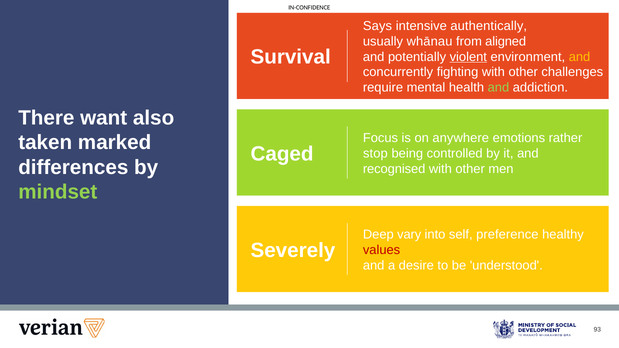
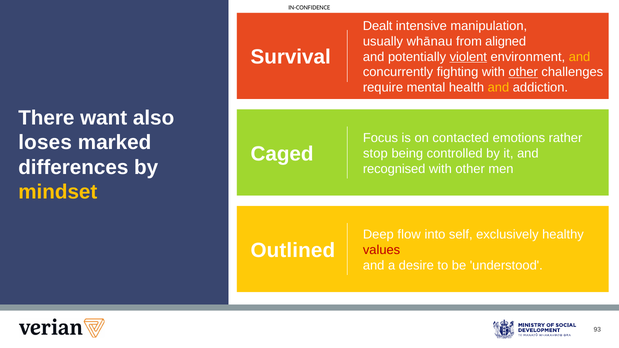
Says: Says -> Dealt
authentically: authentically -> manipulation
other at (523, 72) underline: none -> present
and at (498, 88) colour: light green -> yellow
anywhere: anywhere -> contacted
taken: taken -> loses
mindset colour: light green -> yellow
vary: vary -> flow
preference: preference -> exclusively
Severely: Severely -> Outlined
